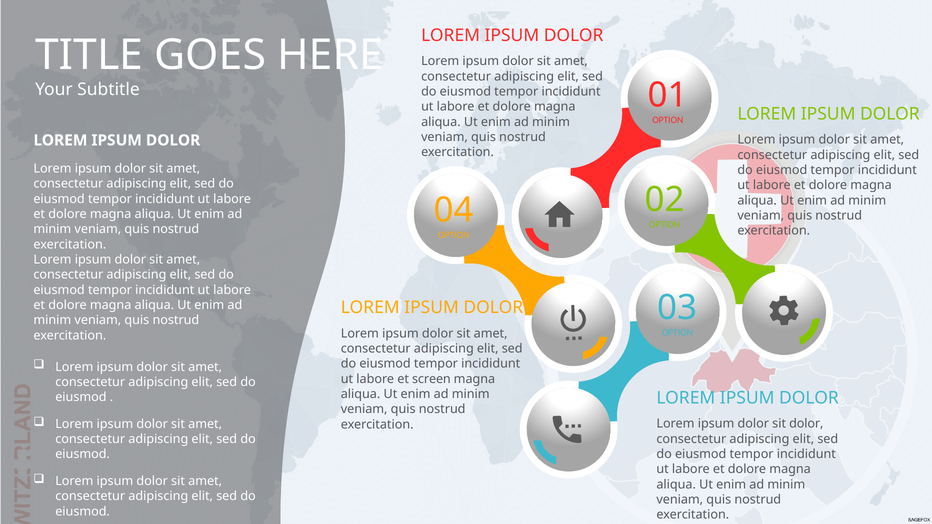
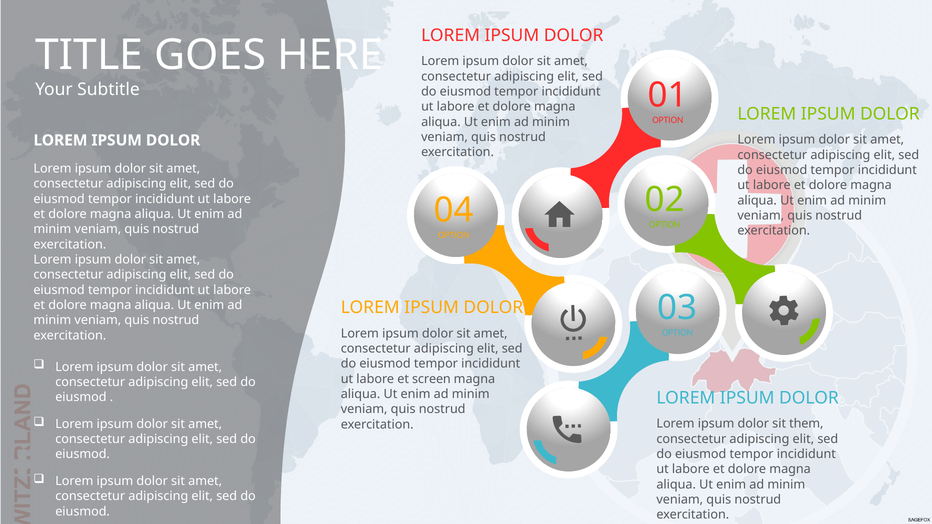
sit dolor: dolor -> them
